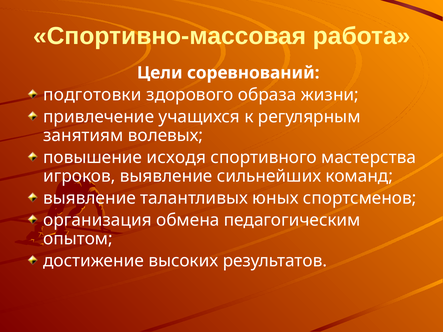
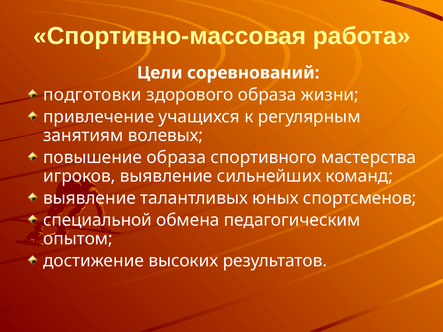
повышение исходя: исходя -> образа
организация: организация -> специальной
